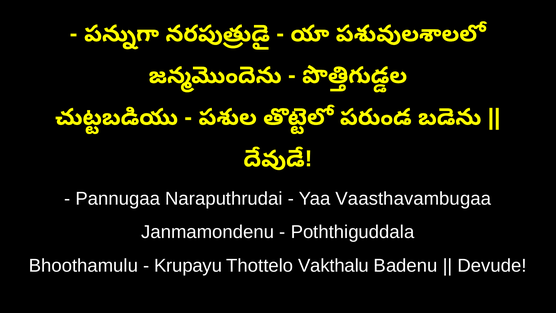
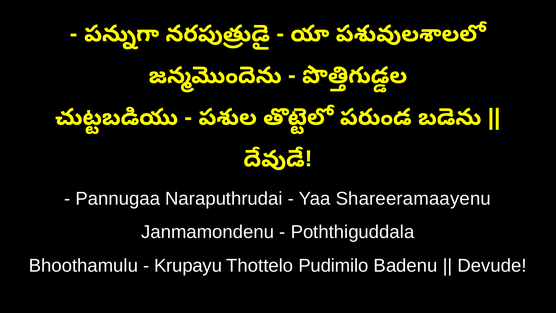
Vaasthavambugaa: Vaasthavambugaa -> Shareeramaayenu
Vakthalu: Vakthalu -> Pudimilo
